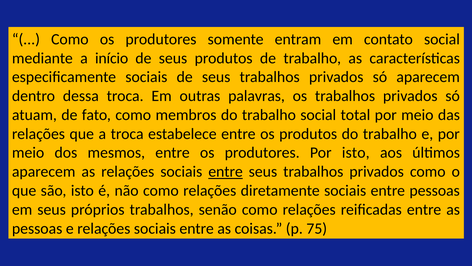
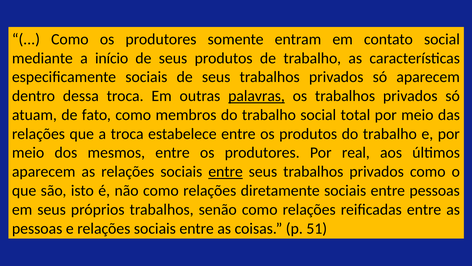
palavras underline: none -> present
Por isto: isto -> real
75: 75 -> 51
